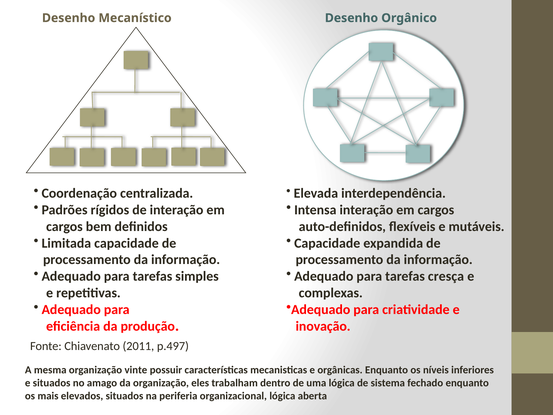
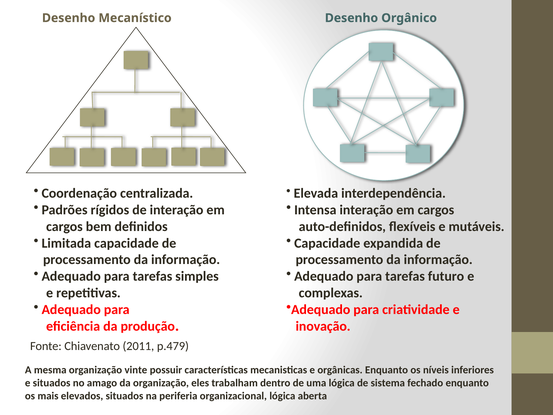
cresça: cresça -> futuro
p.497: p.497 -> p.479
